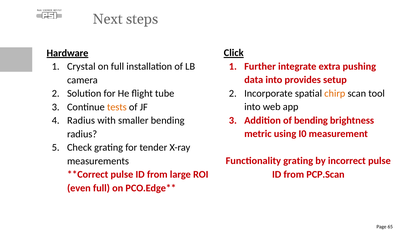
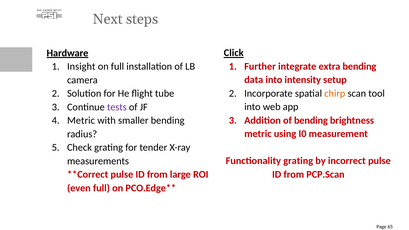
extra pushing: pushing -> bending
Crystal: Crystal -> Insight
provides: provides -> intensity
tests colour: orange -> purple
Radius at (81, 121): Radius -> Metric
